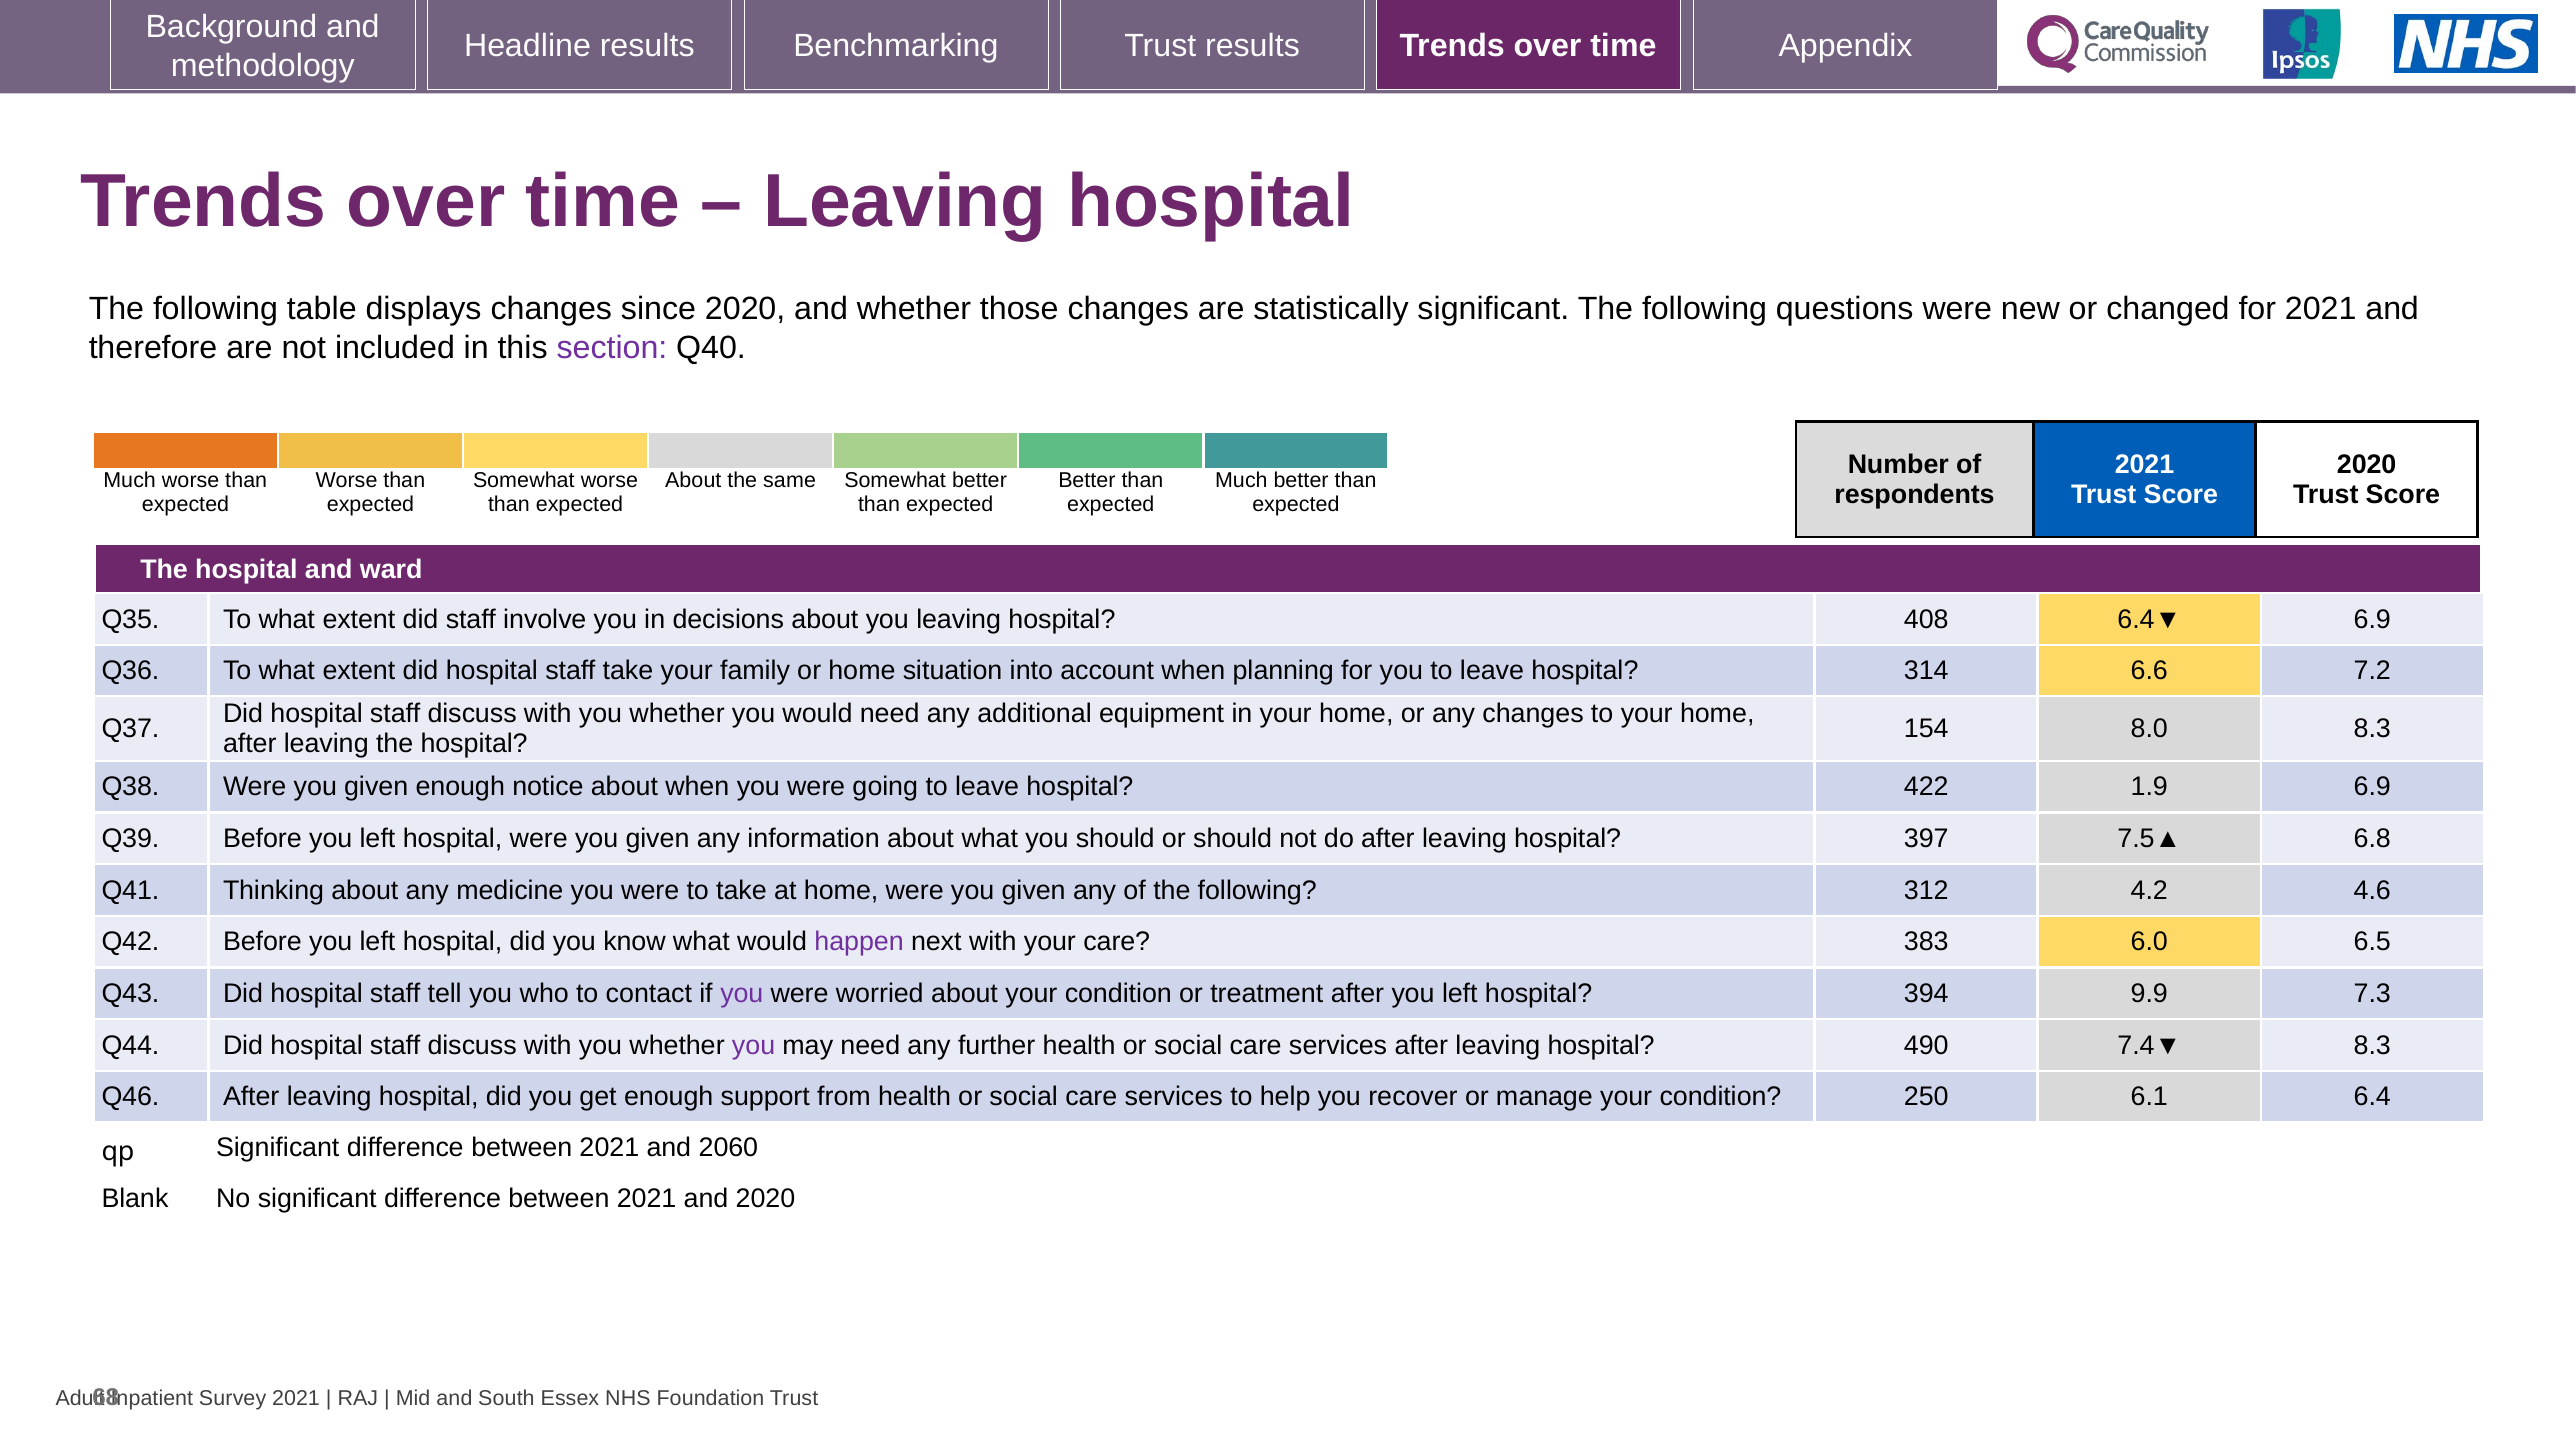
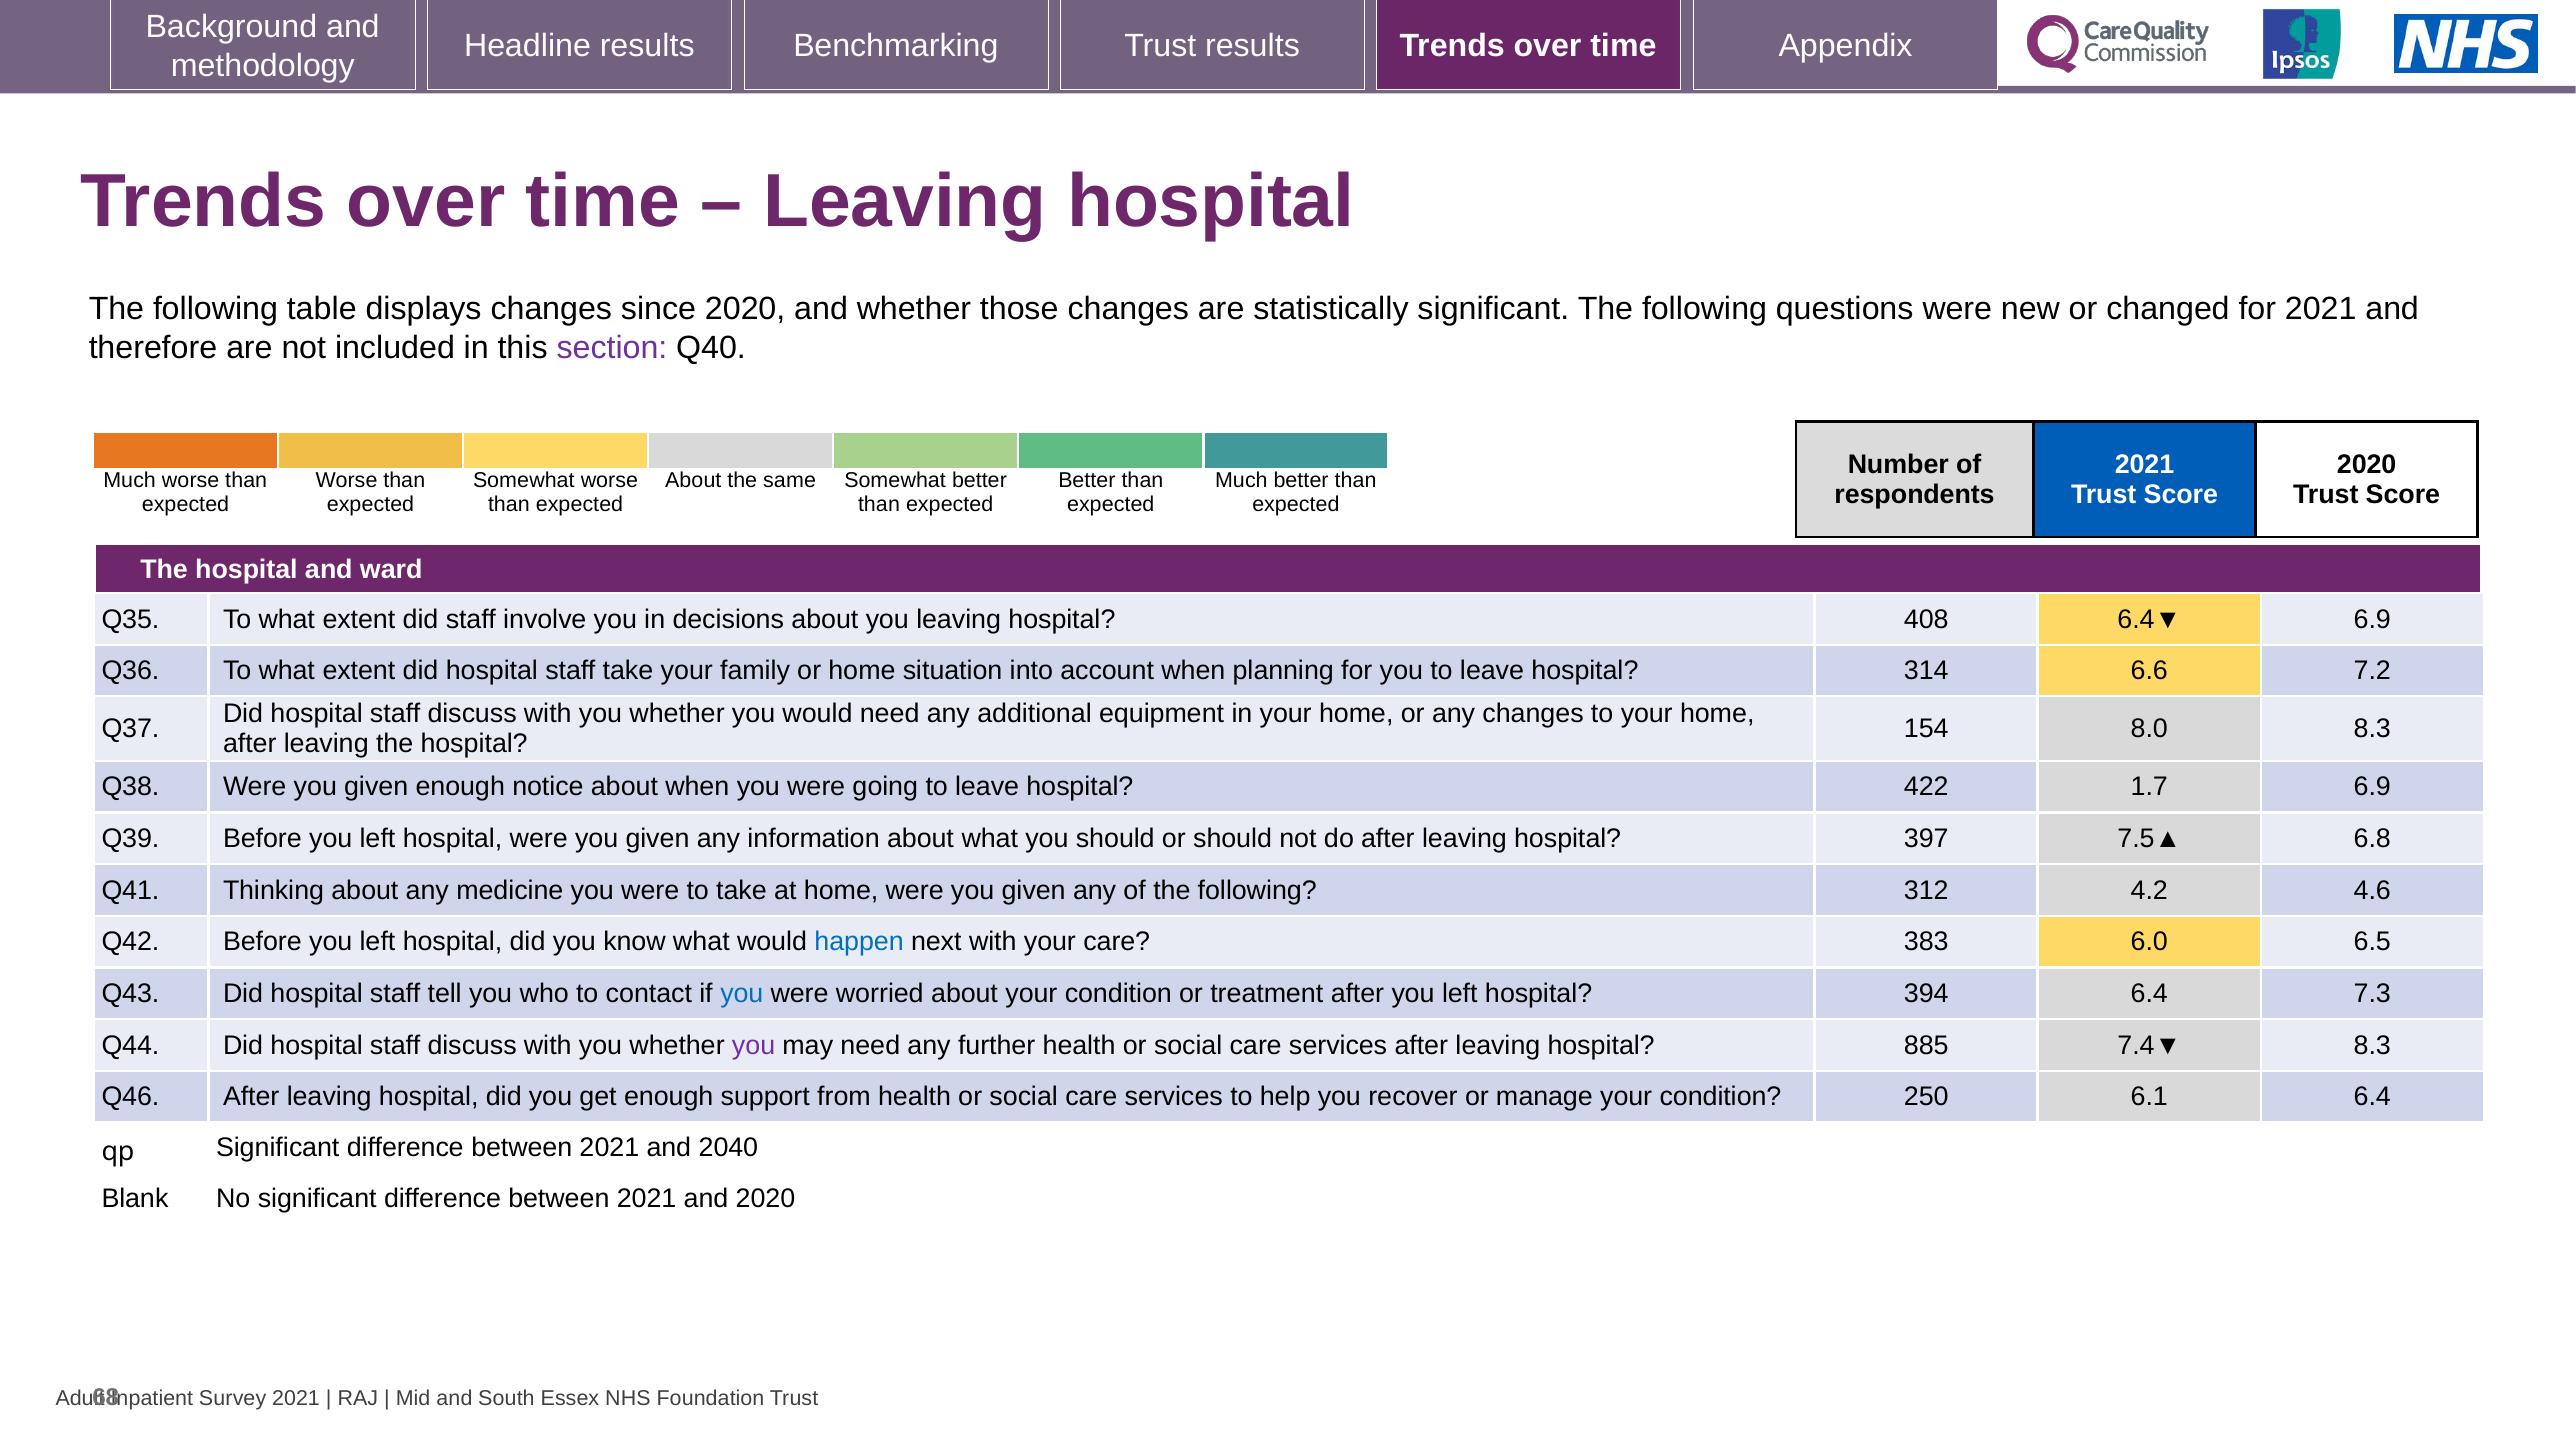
1.9: 1.9 -> 1.7
happen colour: purple -> blue
you at (742, 994) colour: purple -> blue
394 9.9: 9.9 -> 6.4
490: 490 -> 885
2060: 2060 -> 2040
